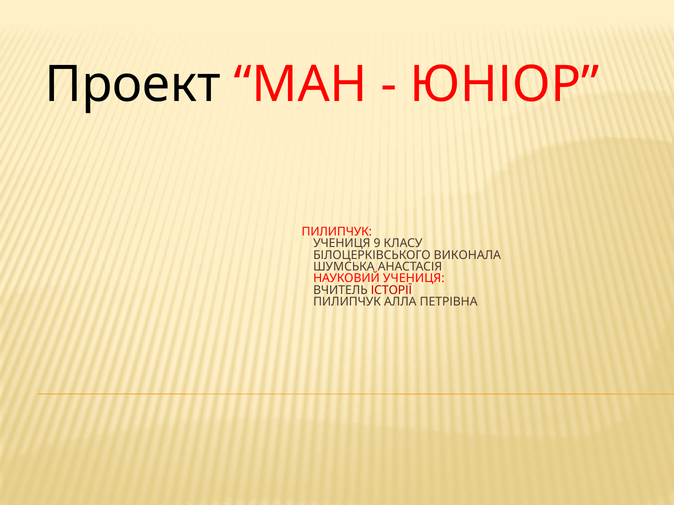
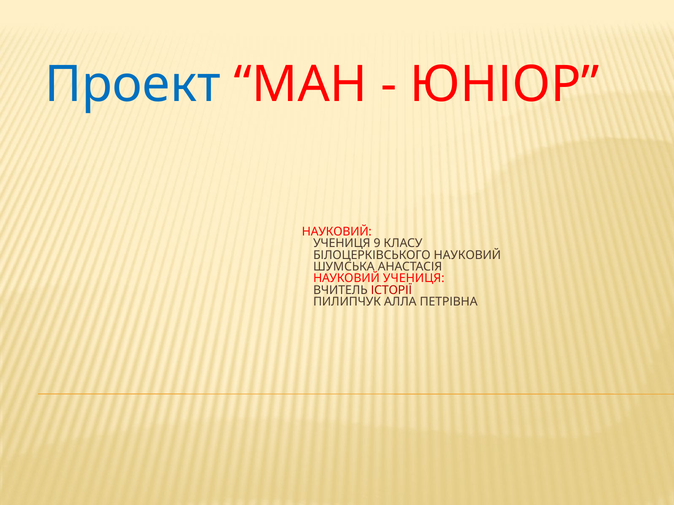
Проект colour: black -> blue
ПИЛИПЧУК at (337, 232): ПИЛИПЧУК -> НАУКОВИЙ
БІЛОЦЕРКІВСЬКОГО ВИКОНАЛА: ВИКОНАЛА -> НАУКОВИЙ
